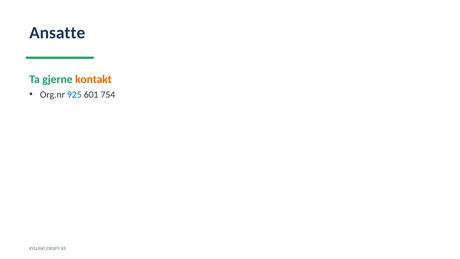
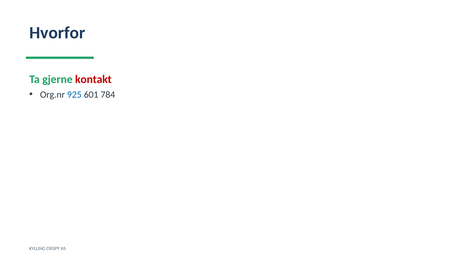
Ansatte: Ansatte -> Hvorfor
kontakt colour: orange -> red
754: 754 -> 784
